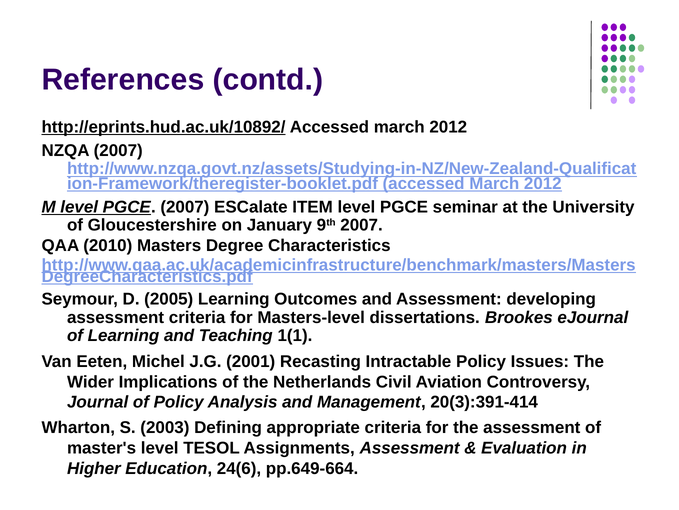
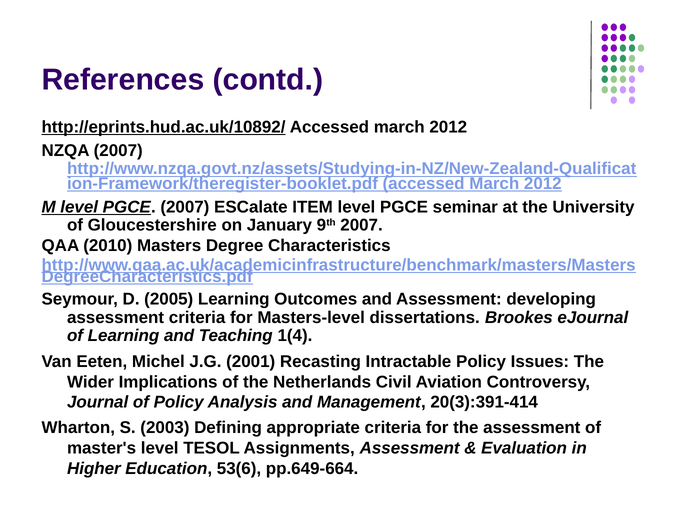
1(1: 1(1 -> 1(4
24(6: 24(6 -> 53(6
